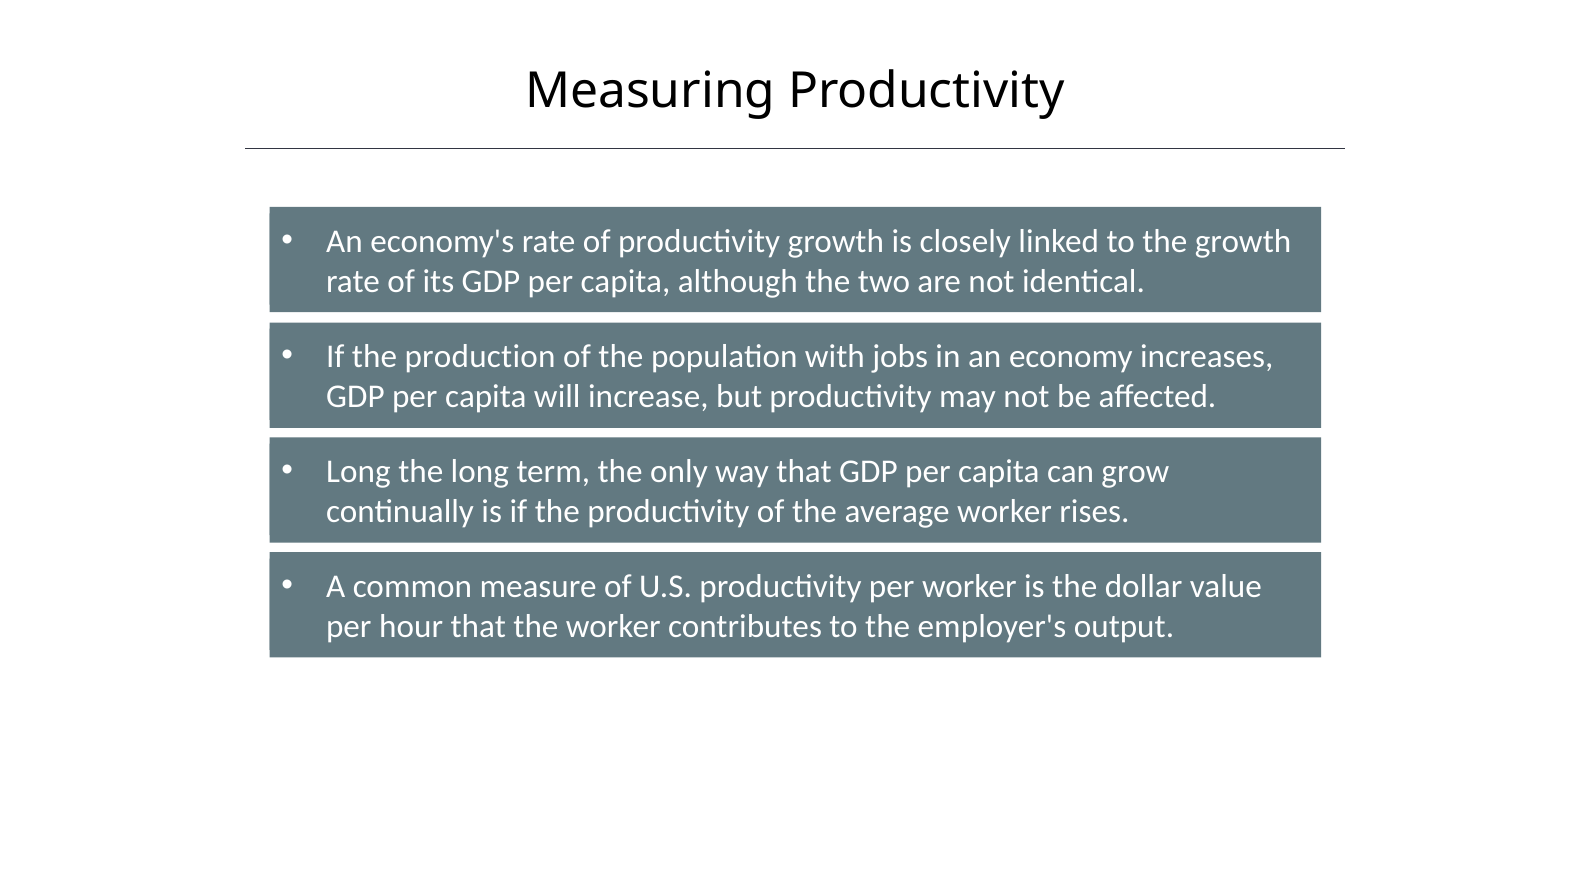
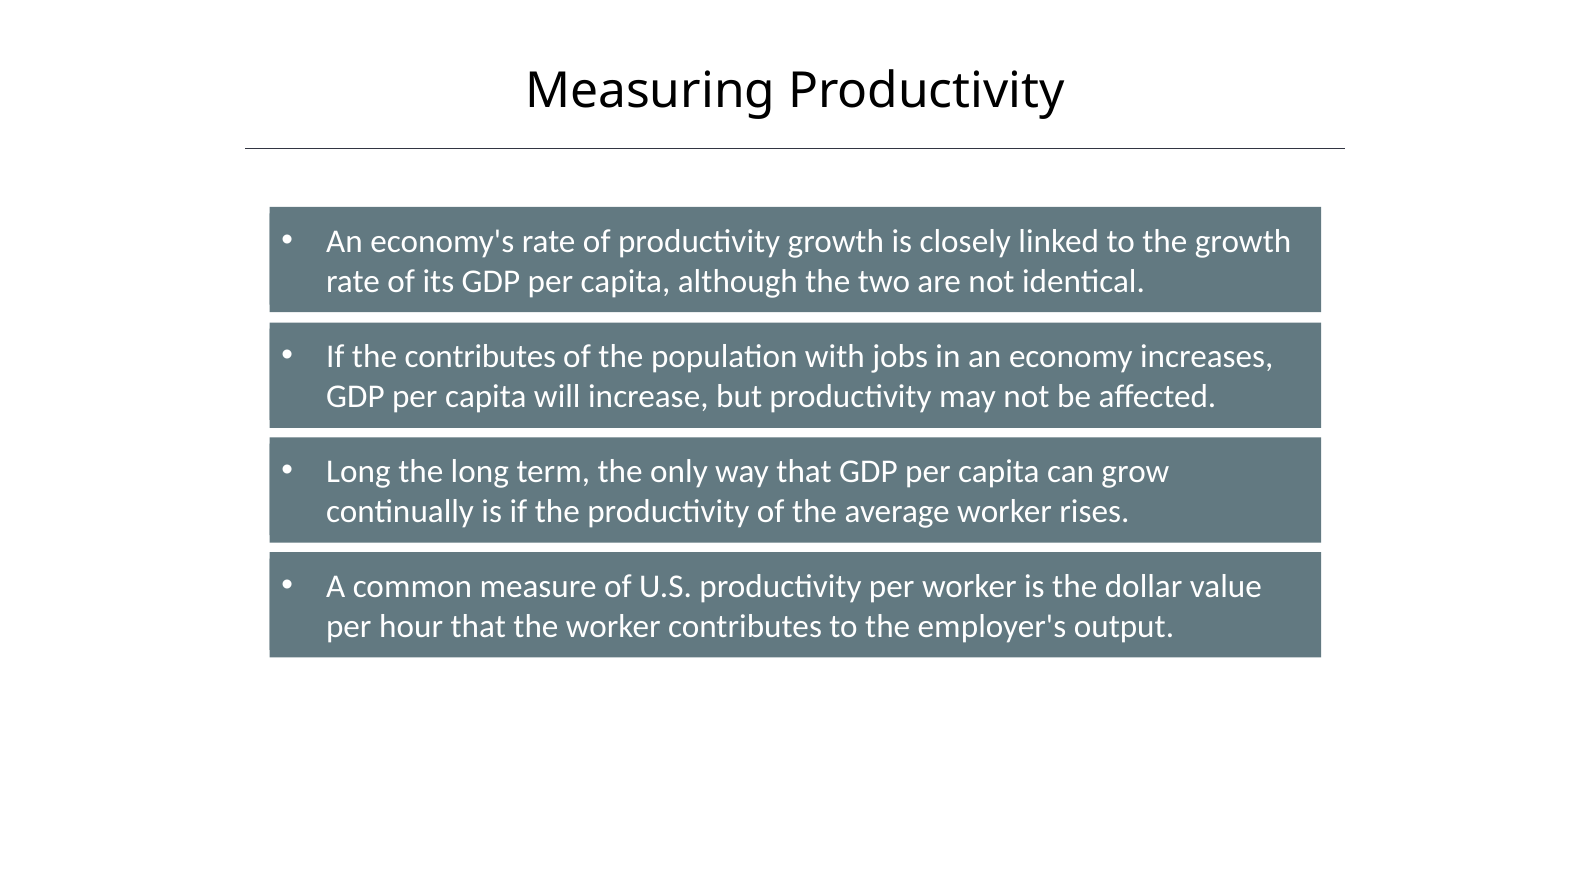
the production: production -> contributes
